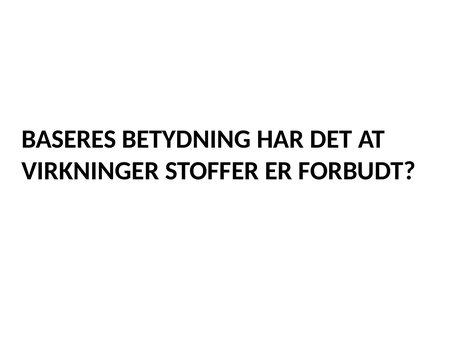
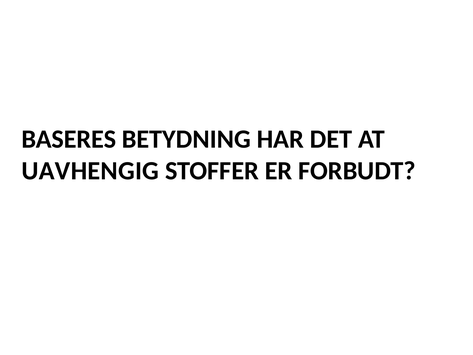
VIRKNINGER: VIRKNINGER -> UAVHENGIG
